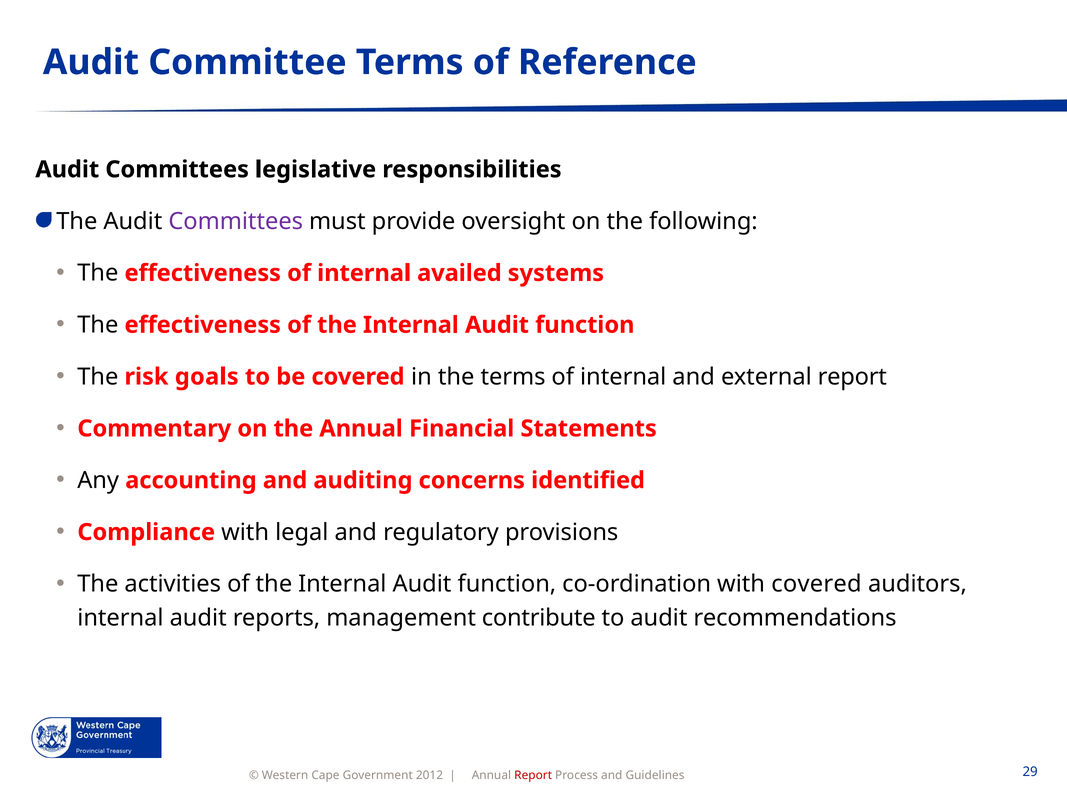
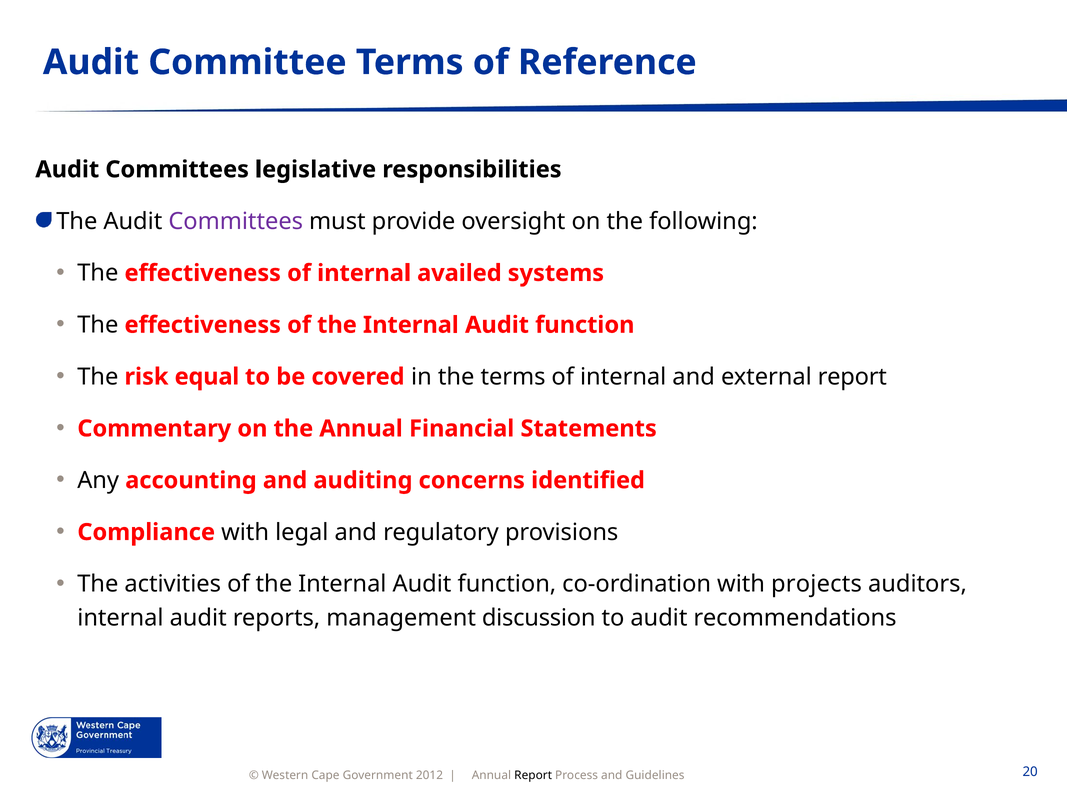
goals: goals -> equal
with covered: covered -> projects
contribute: contribute -> discussion
Report at (533, 775) colour: red -> black
29: 29 -> 20
